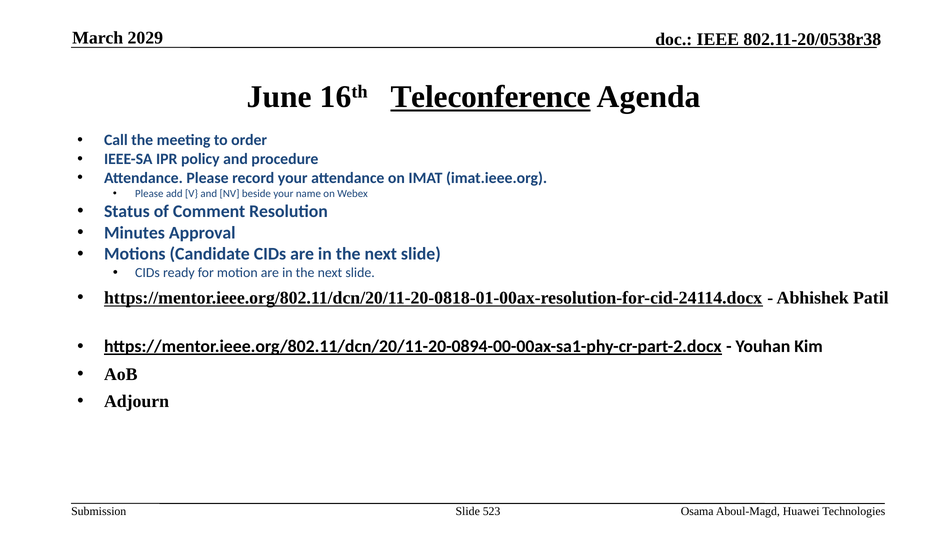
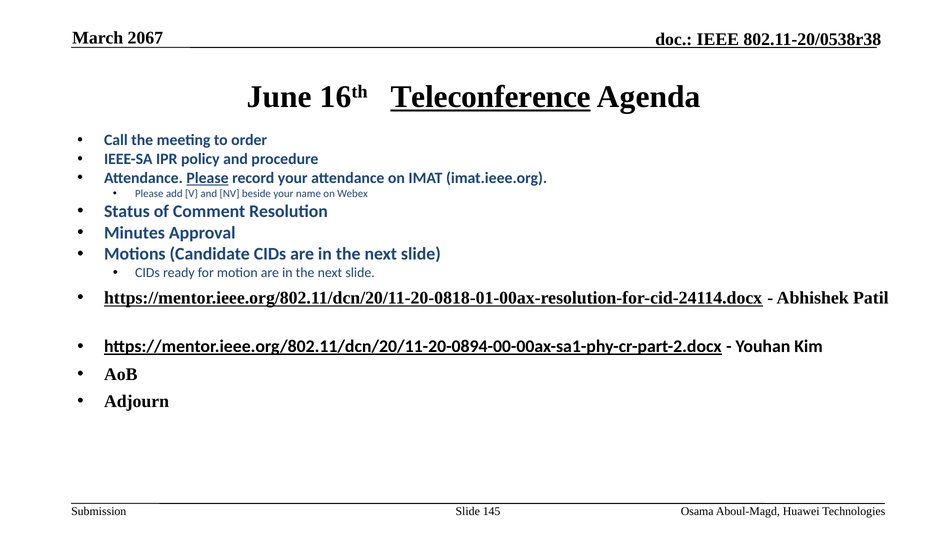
2029: 2029 -> 2067
Please at (208, 178) underline: none -> present
523: 523 -> 145
